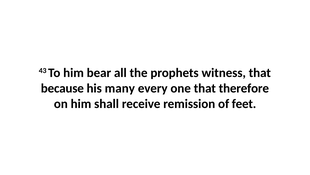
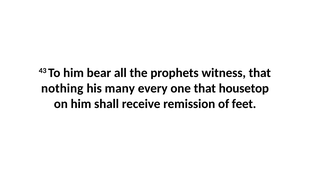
because: because -> nothing
therefore: therefore -> housetop
